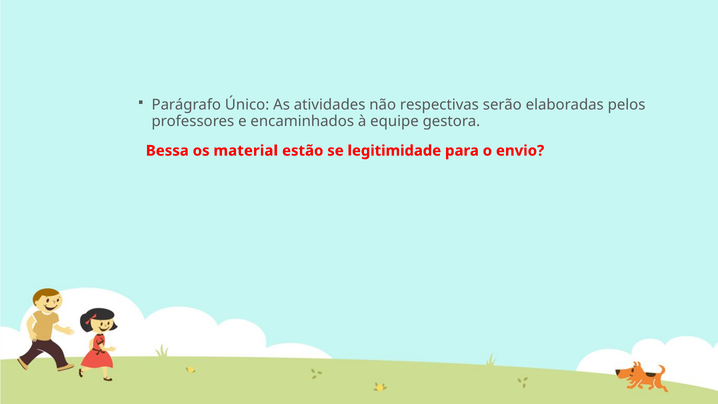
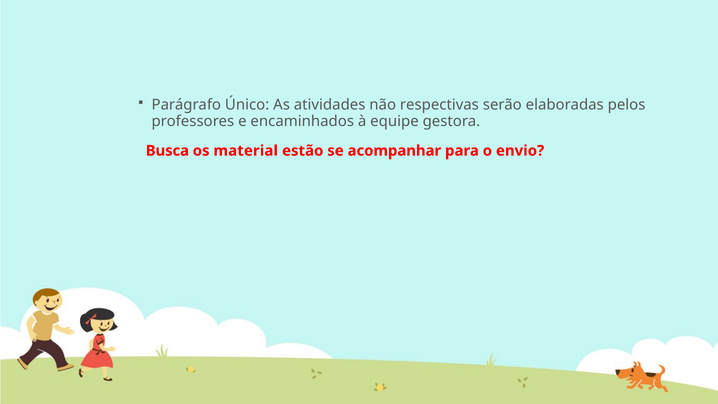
Bessa: Bessa -> Busca
legitimidade: legitimidade -> acompanhar
